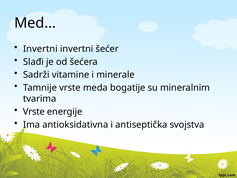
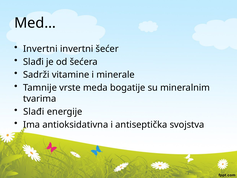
Vrste at (34, 112): Vrste -> Slađi
